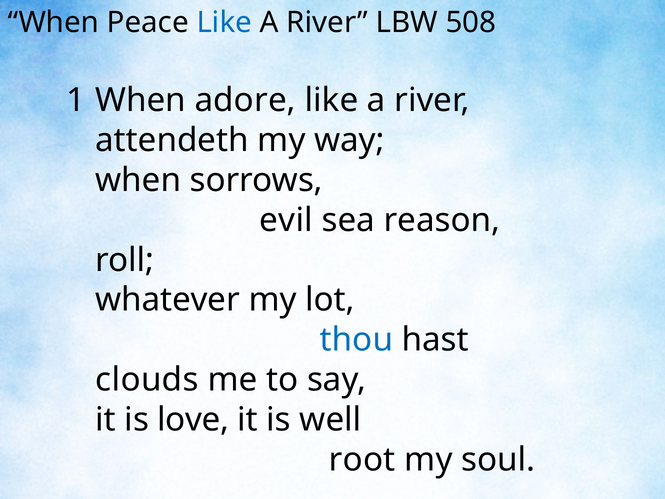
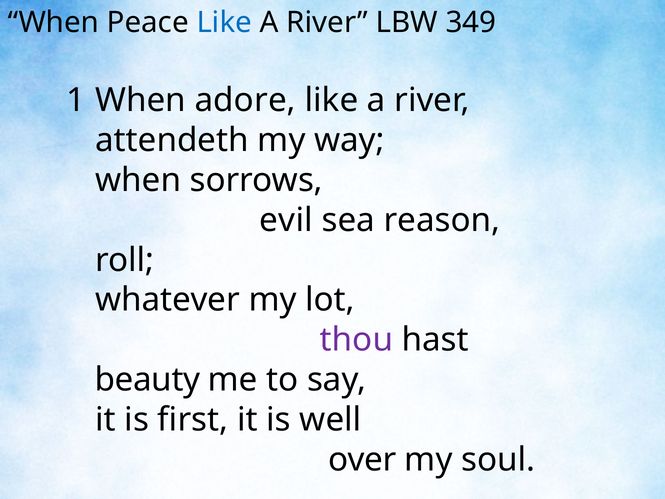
508: 508 -> 349
thou colour: blue -> purple
clouds: clouds -> beauty
love: love -> first
root: root -> over
